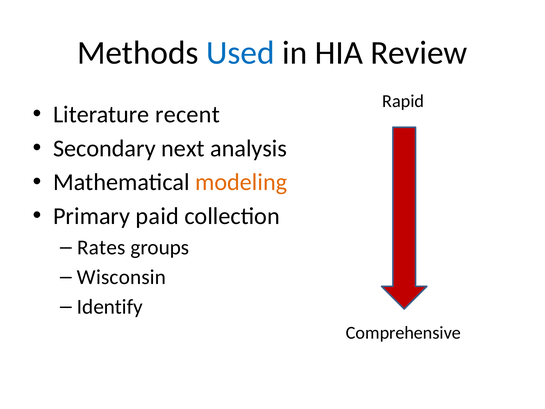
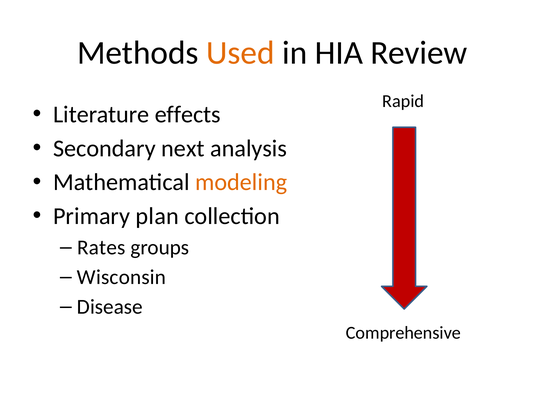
Used colour: blue -> orange
recent: recent -> effects
paid: paid -> plan
Identify: Identify -> Disease
